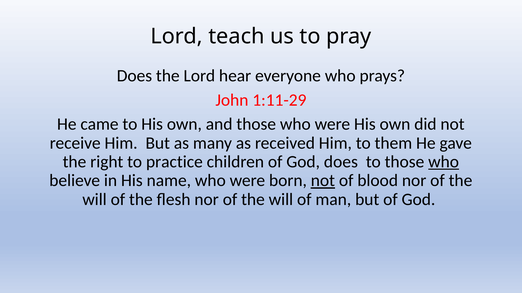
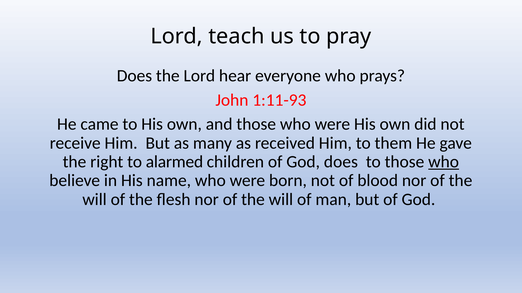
1:11-29: 1:11-29 -> 1:11-93
practice: practice -> alarmed
not at (323, 181) underline: present -> none
